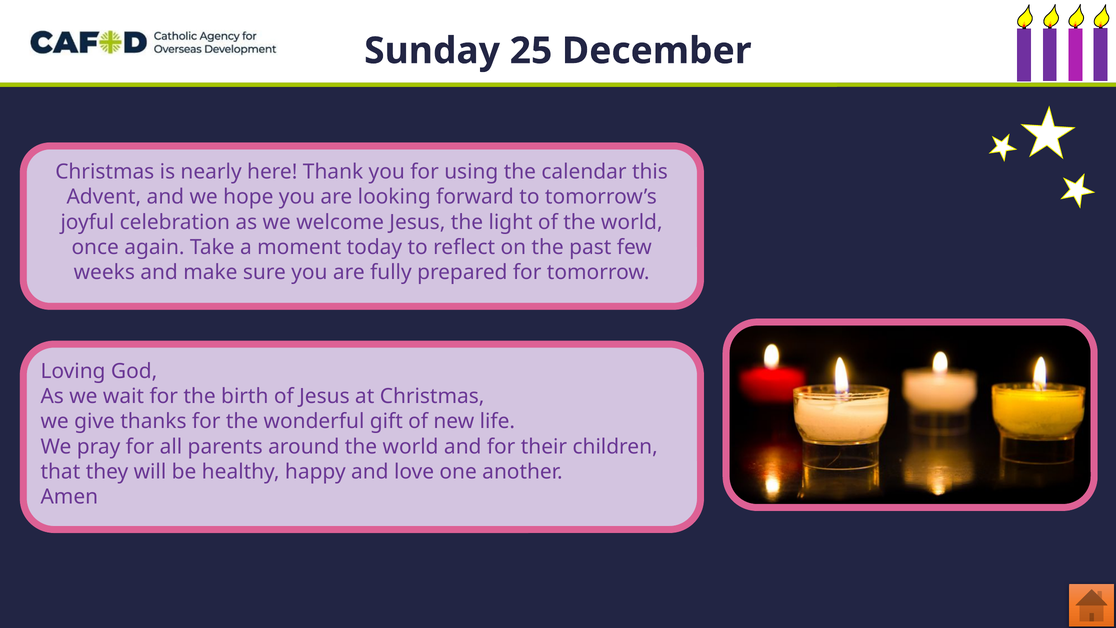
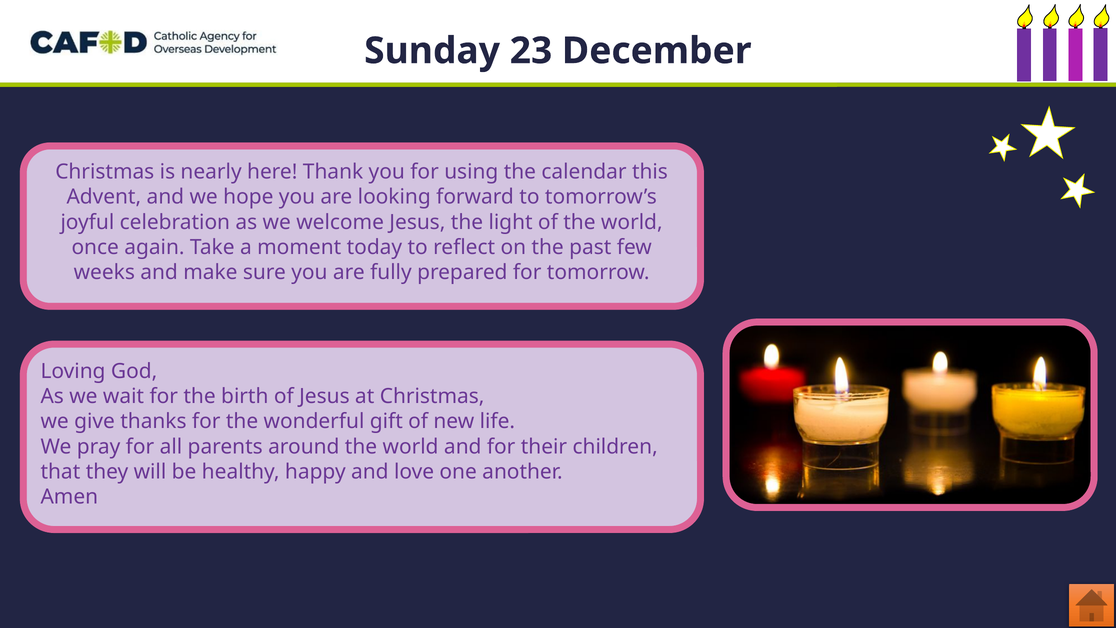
25: 25 -> 23
